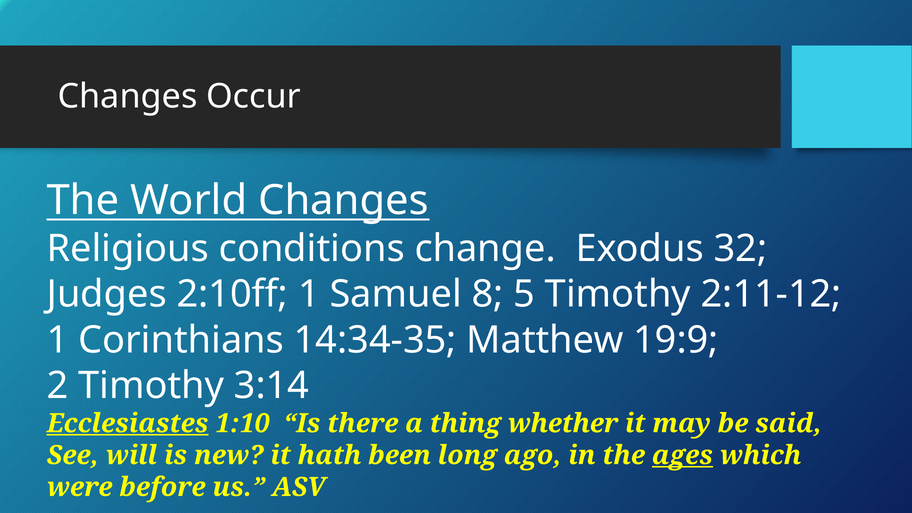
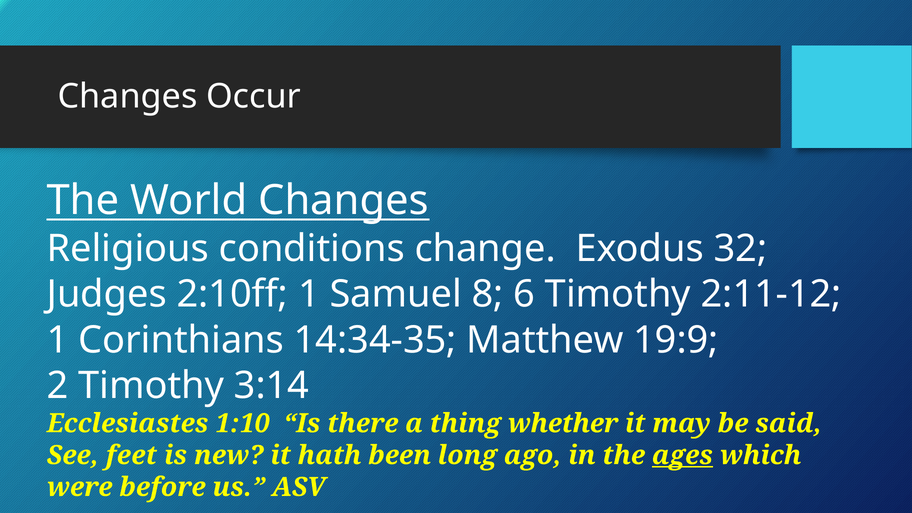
5: 5 -> 6
Ecclesiastes underline: present -> none
will: will -> feet
